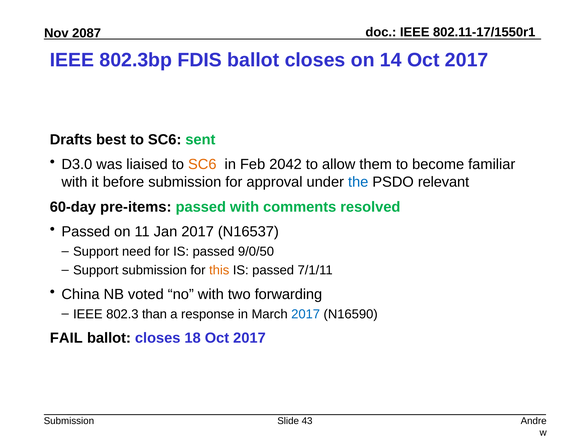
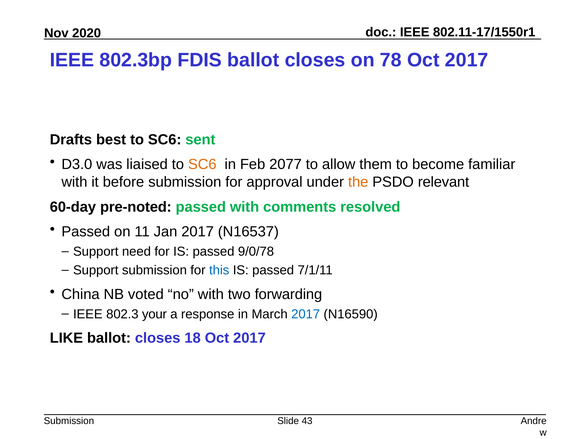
2087: 2087 -> 2020
14: 14 -> 78
2042: 2042 -> 2077
the colour: blue -> orange
pre-items: pre-items -> pre-noted
9/0/50: 9/0/50 -> 9/0/78
this colour: orange -> blue
than: than -> your
FAIL: FAIL -> LIKE
